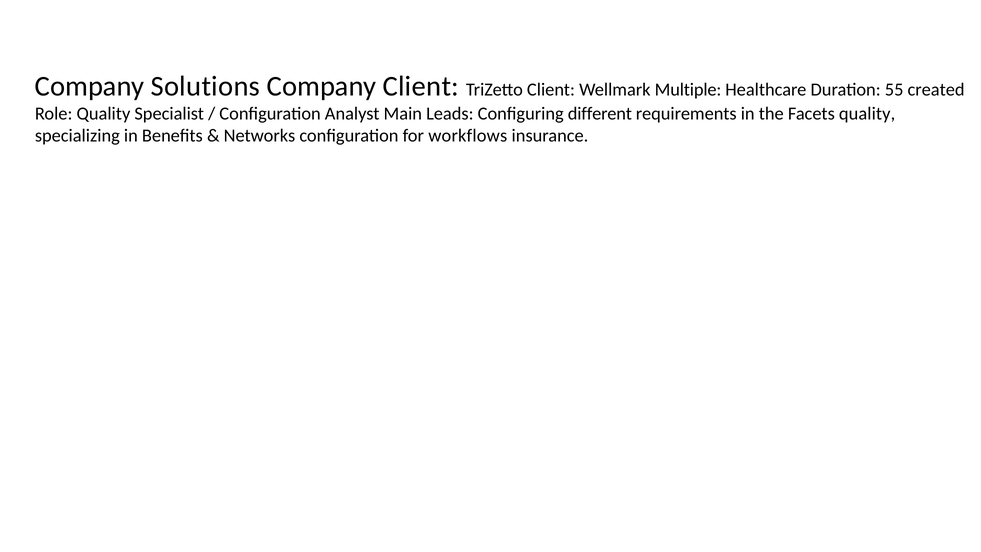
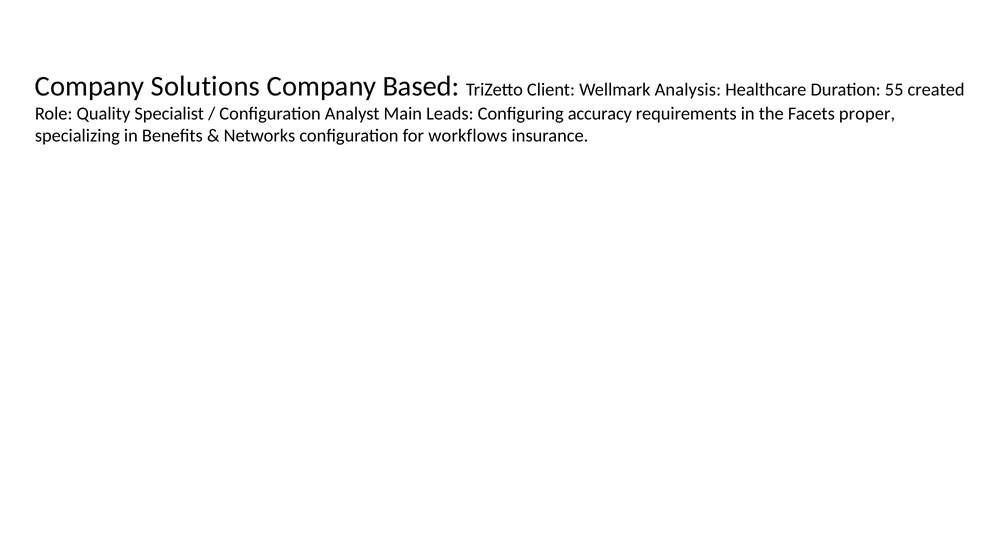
Company Client: Client -> Based
Multiple: Multiple -> Analysis
different: different -> accuracy
Facets quality: quality -> proper
